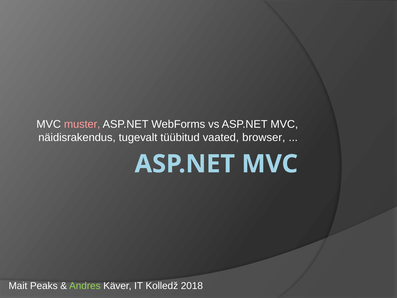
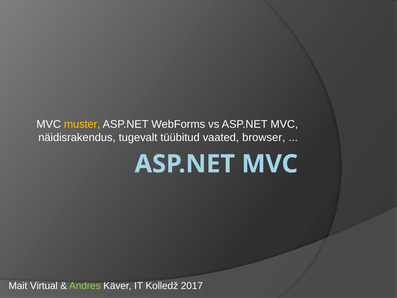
muster colour: pink -> yellow
Peaks: Peaks -> Virtual
2018: 2018 -> 2017
